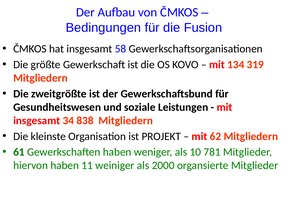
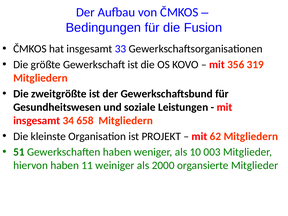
58: 58 -> 33
134: 134 -> 356
838: 838 -> 658
61: 61 -> 51
781: 781 -> 003
